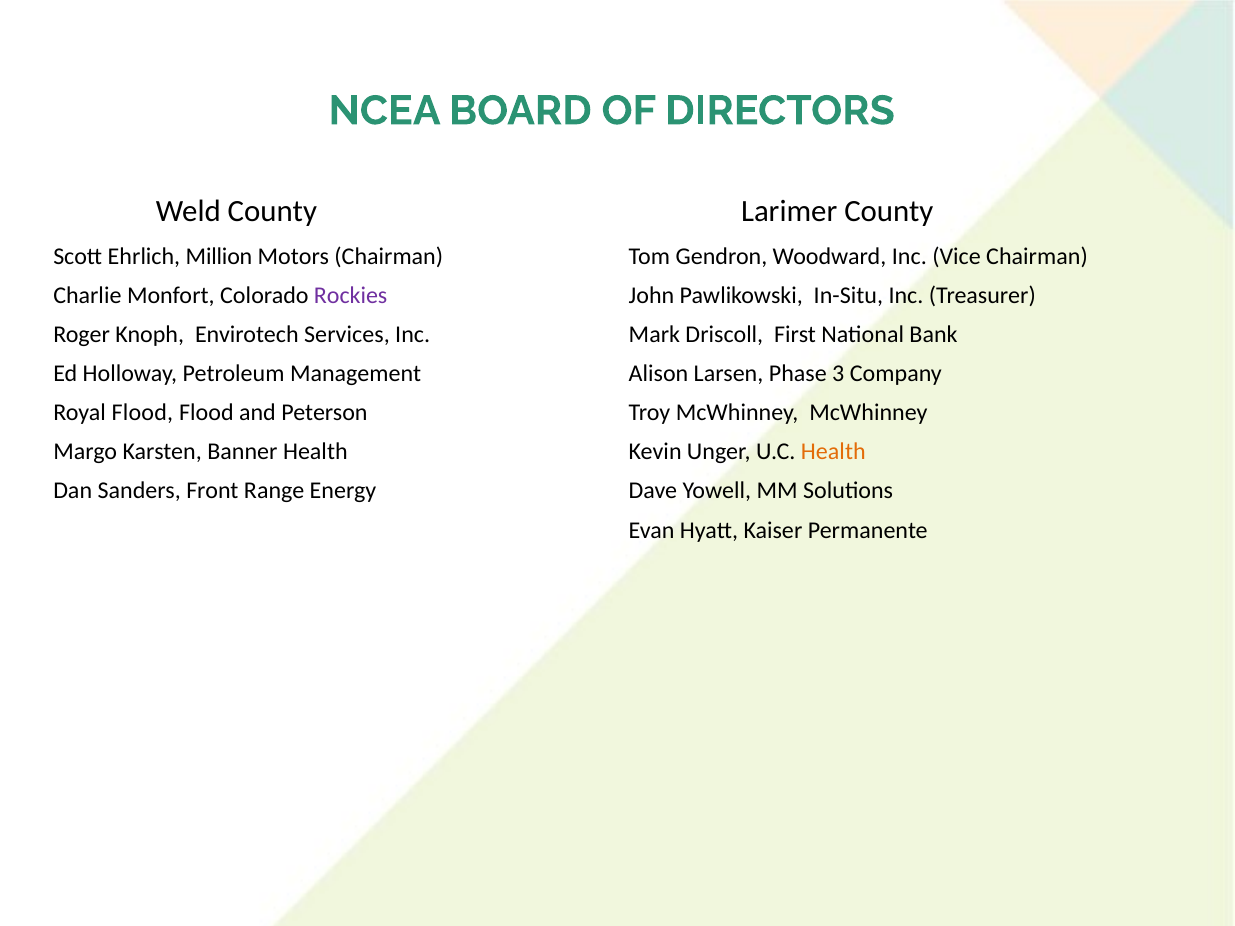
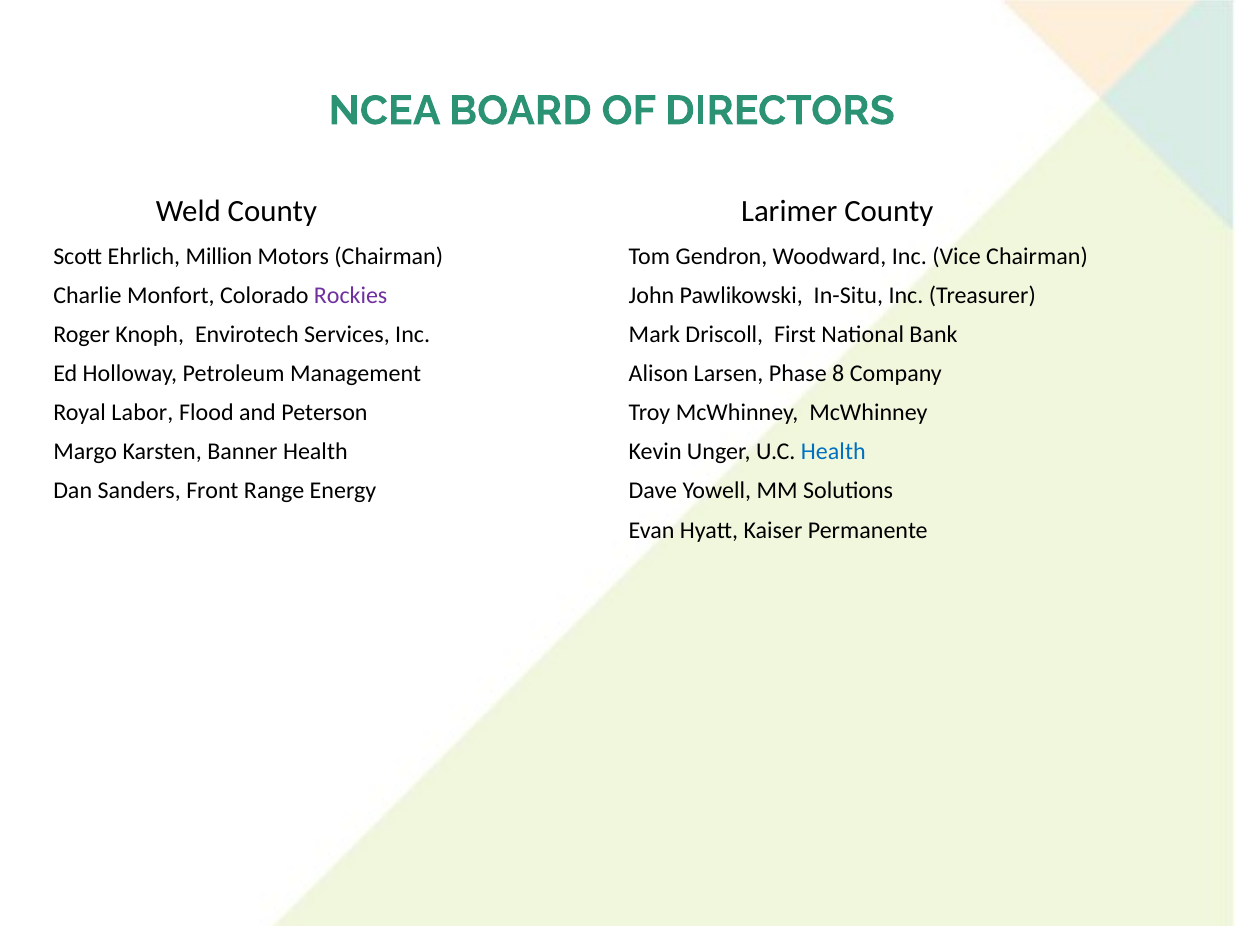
3: 3 -> 8
Royal Flood: Flood -> Labor
Health at (833, 452) colour: orange -> blue
